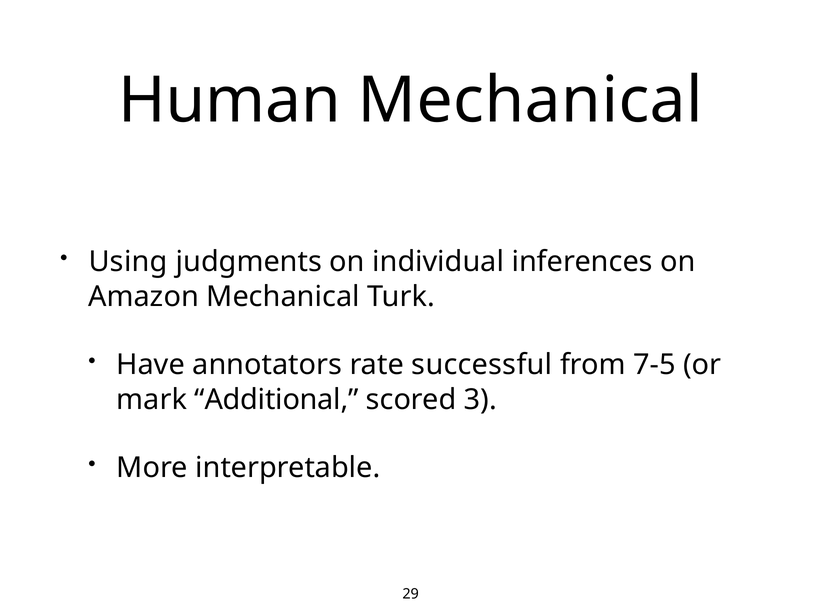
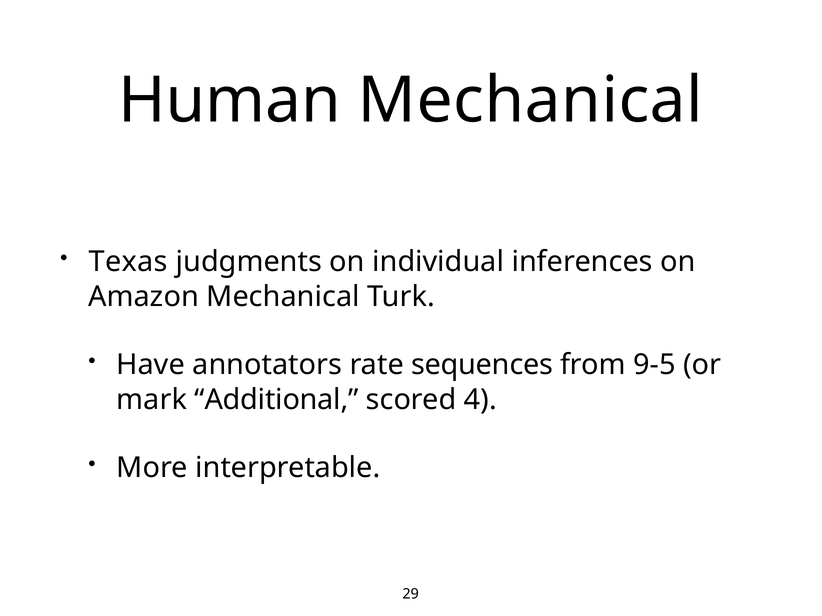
Using: Using -> Texas
successful: successful -> sequences
7-5: 7-5 -> 9-5
3: 3 -> 4
